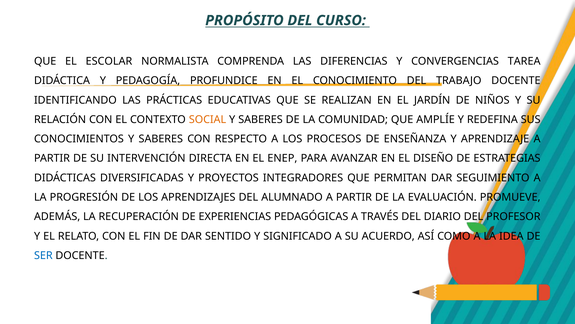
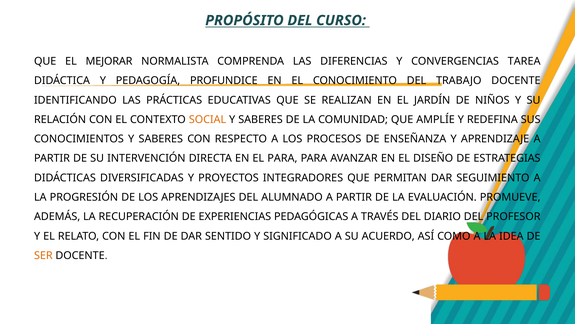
ESCOLAR: ESCOLAR -> MEJORAR
EL ENEP: ENEP -> PARA
SER colour: blue -> orange
